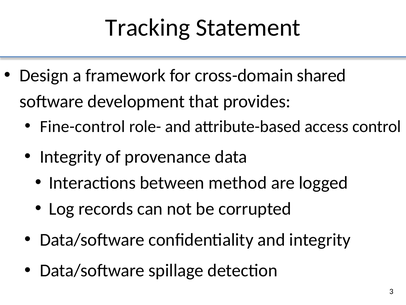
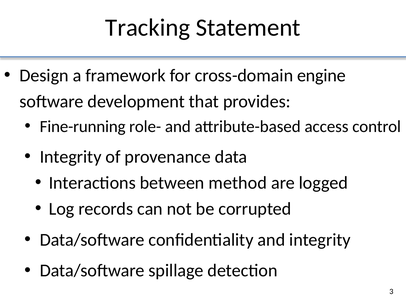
shared: shared -> engine
Fine-control: Fine-control -> Fine-running
